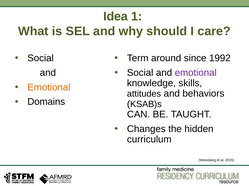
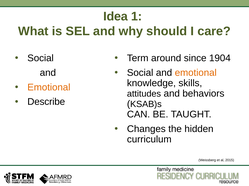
1992: 1992 -> 1904
emotional at (196, 73) colour: purple -> orange
Domains: Domains -> Describe
